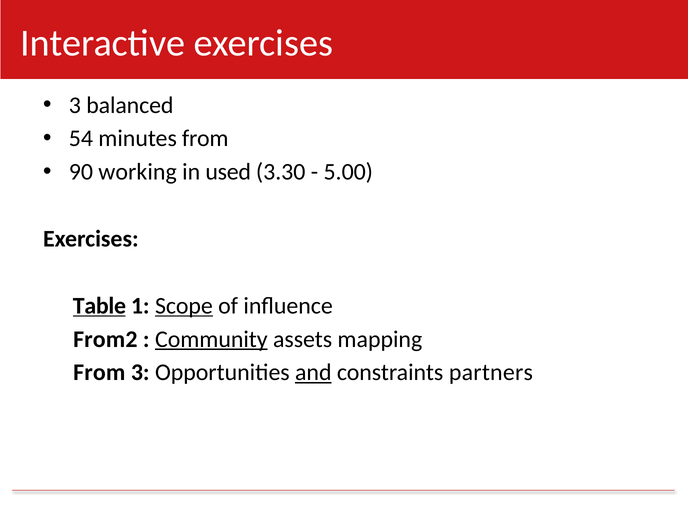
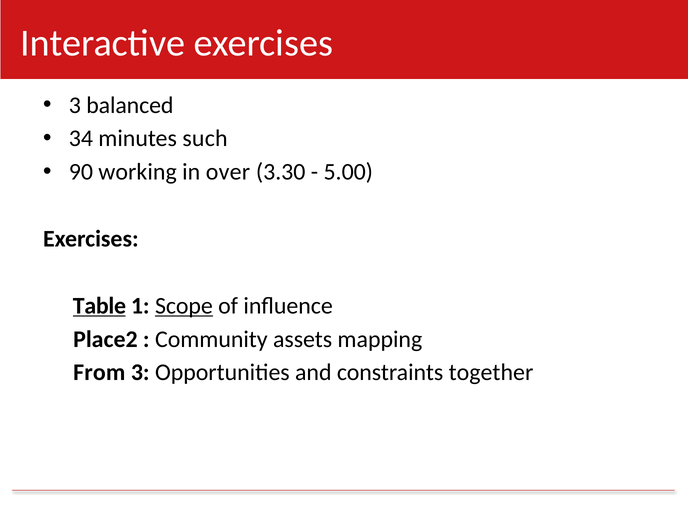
54: 54 -> 34
minutes from: from -> such
used: used -> over
From2: From2 -> Place2
Community underline: present -> none
and underline: present -> none
partners: partners -> together
